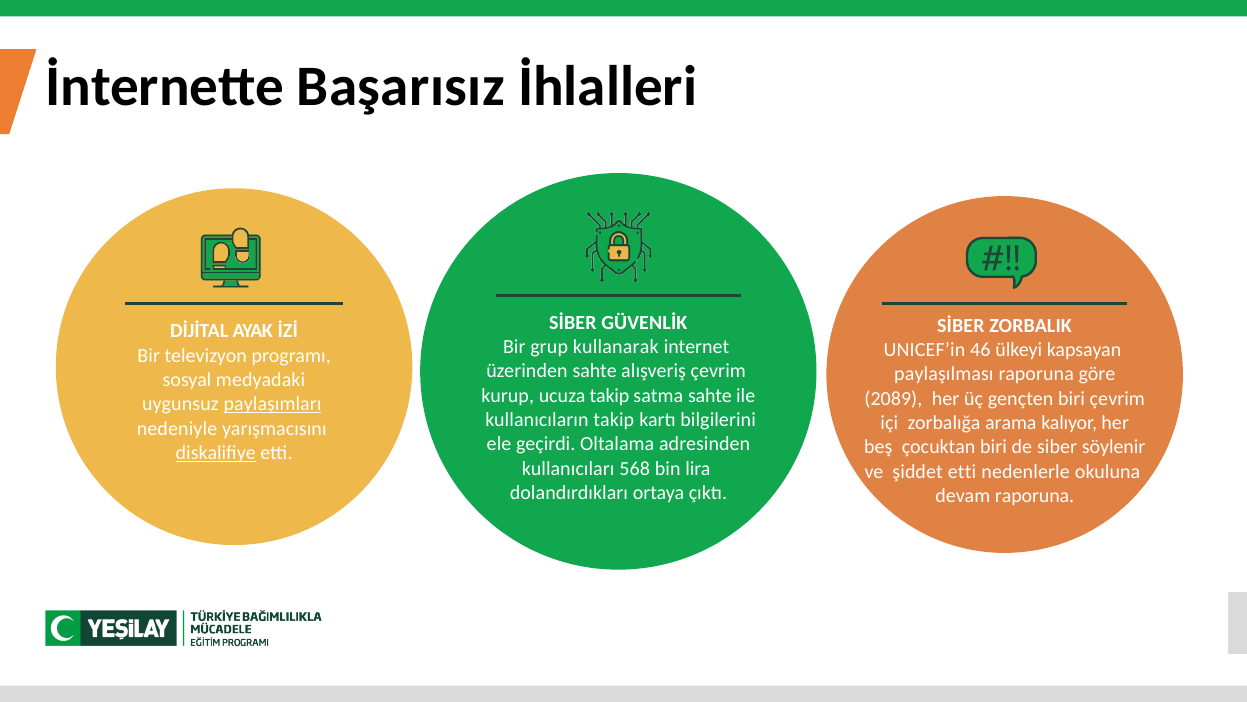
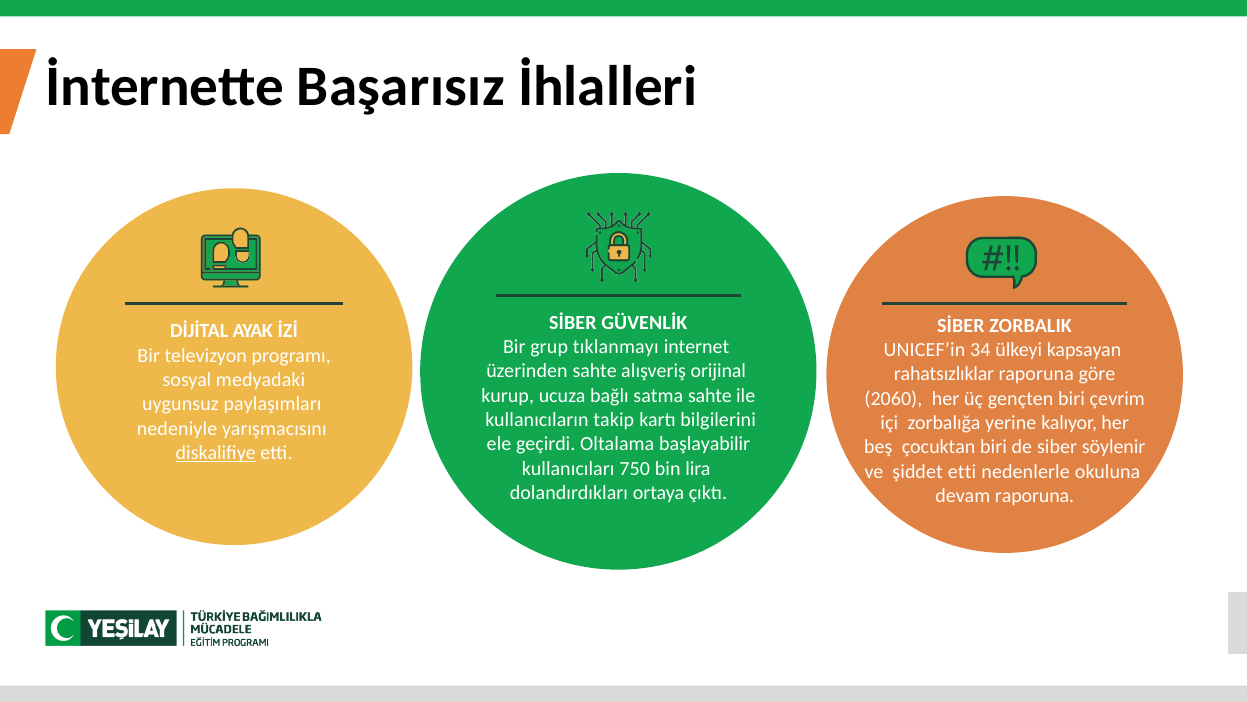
kullanarak: kullanarak -> tıklanmayı
46: 46 -> 34
alışveriş çevrim: çevrim -> orijinal
paylaşılması: paylaşılması -> rahatsızlıklar
ucuza takip: takip -> bağlı
2089: 2089 -> 2060
paylaşımları underline: present -> none
arama: arama -> yerine
adresinden: adresinden -> başlayabilir
568: 568 -> 750
